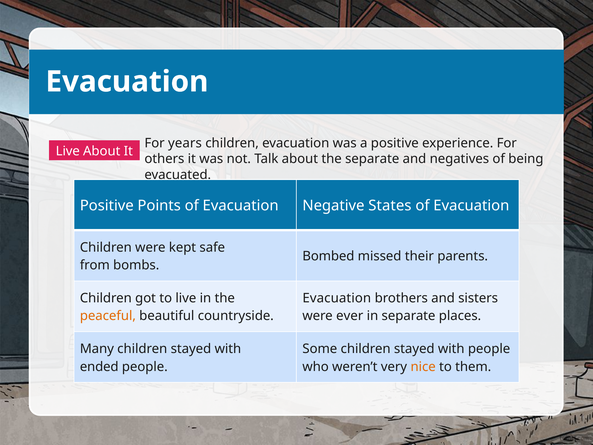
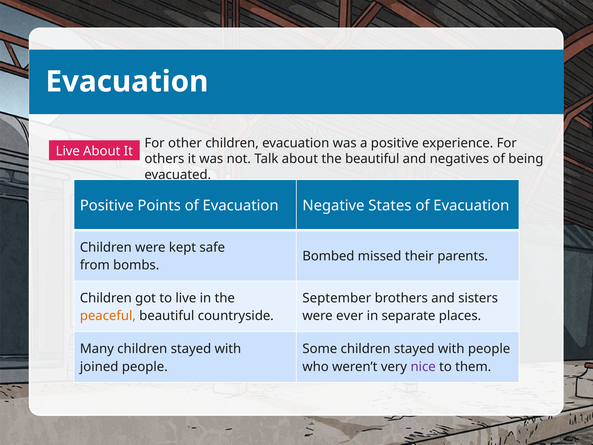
years: years -> other
the separate: separate -> beautiful
Evacuation at (337, 298): Evacuation -> September
ended: ended -> joined
nice colour: orange -> purple
